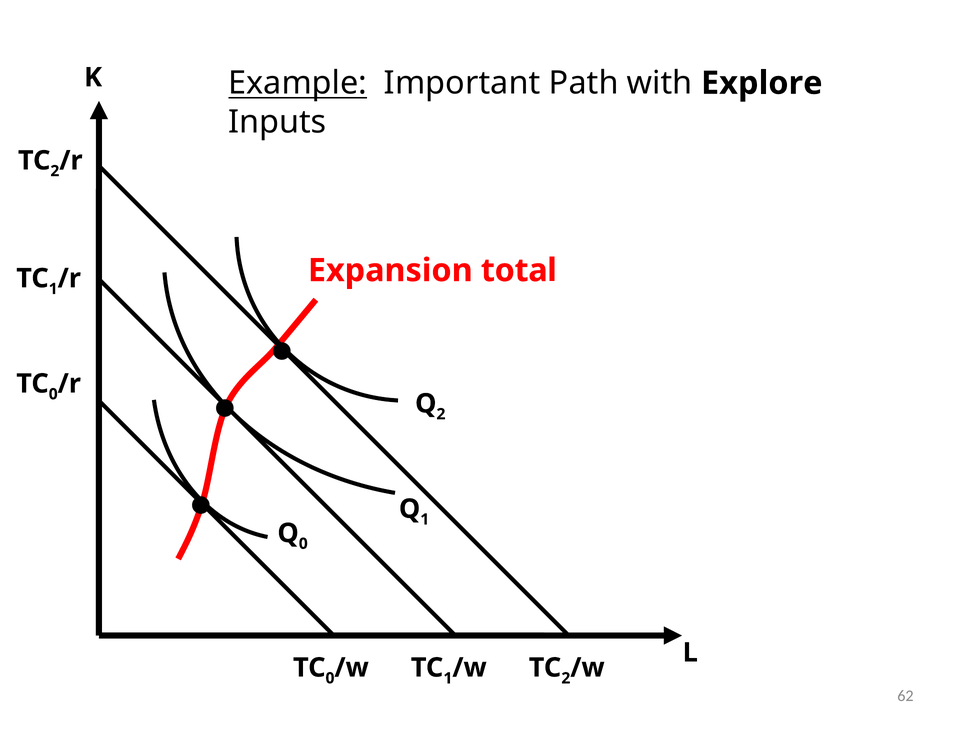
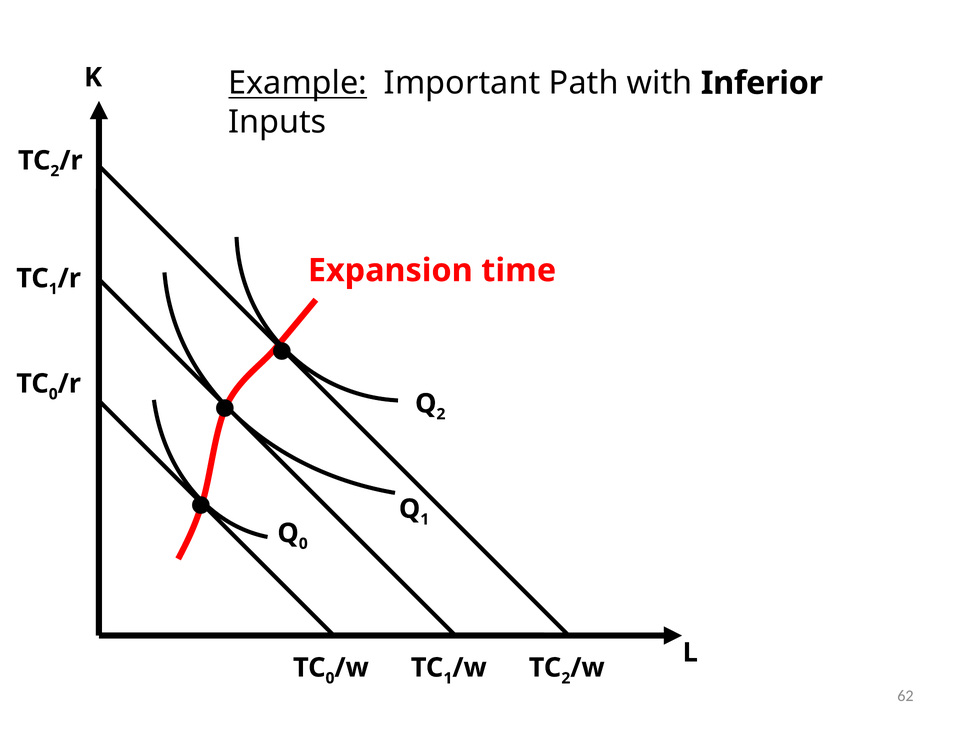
Explore: Explore -> Inferior
total: total -> time
